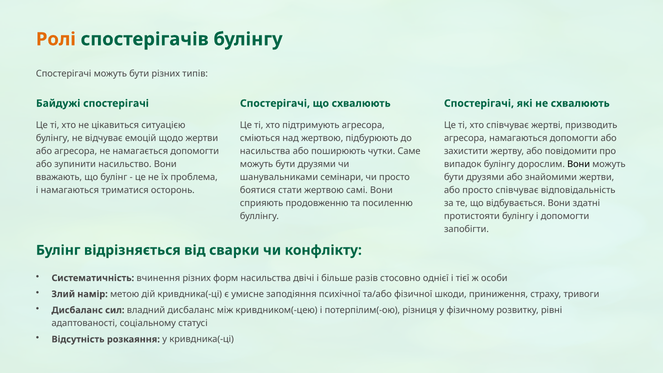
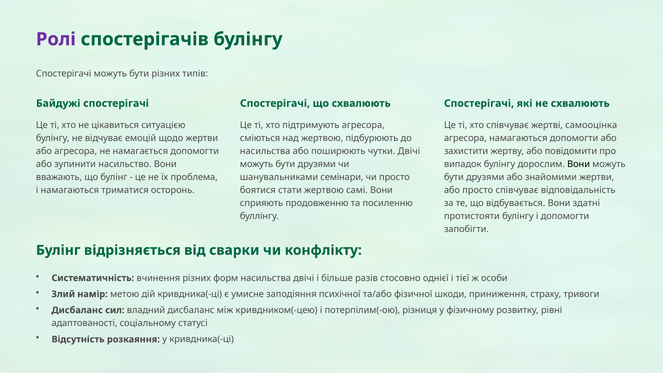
Ролі colour: orange -> purple
призводить: призводить -> самооцінка
чутки Саме: Саме -> Двічі
